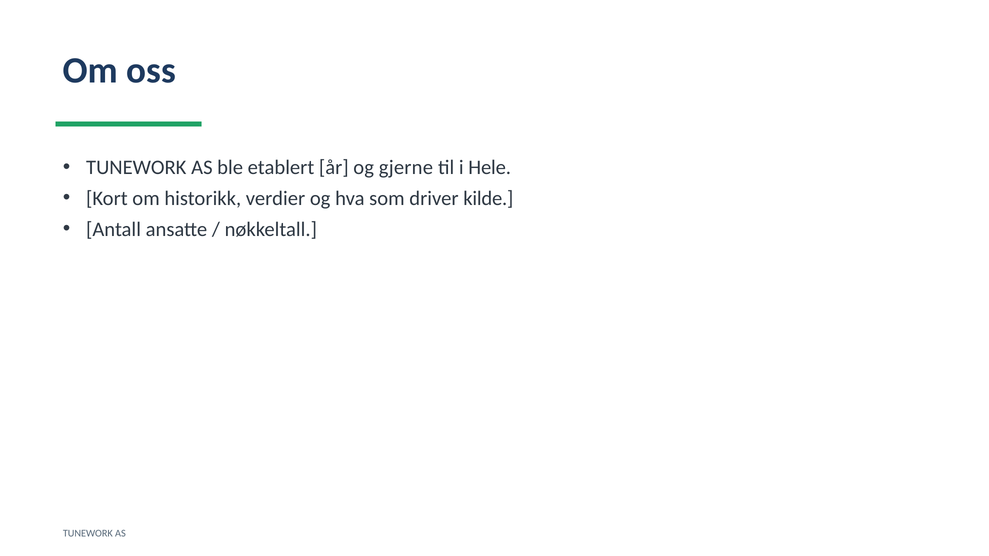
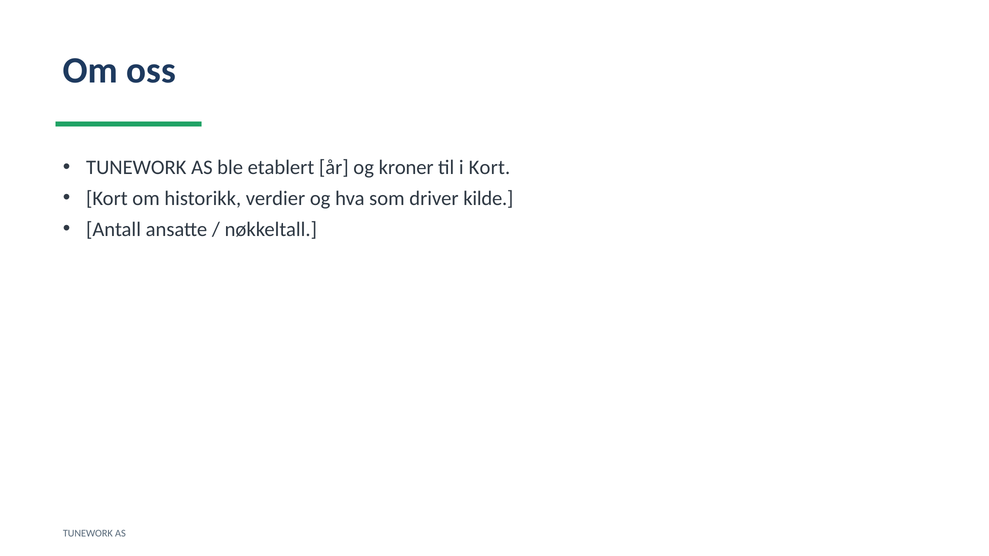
gjerne: gjerne -> kroner
i Hele: Hele -> Kort
